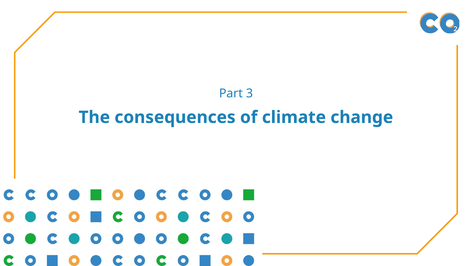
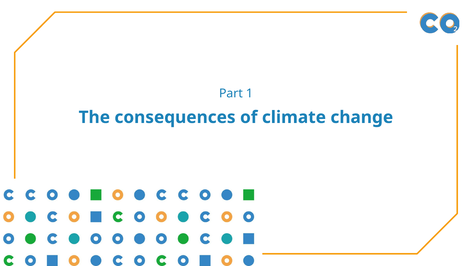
3: 3 -> 1
